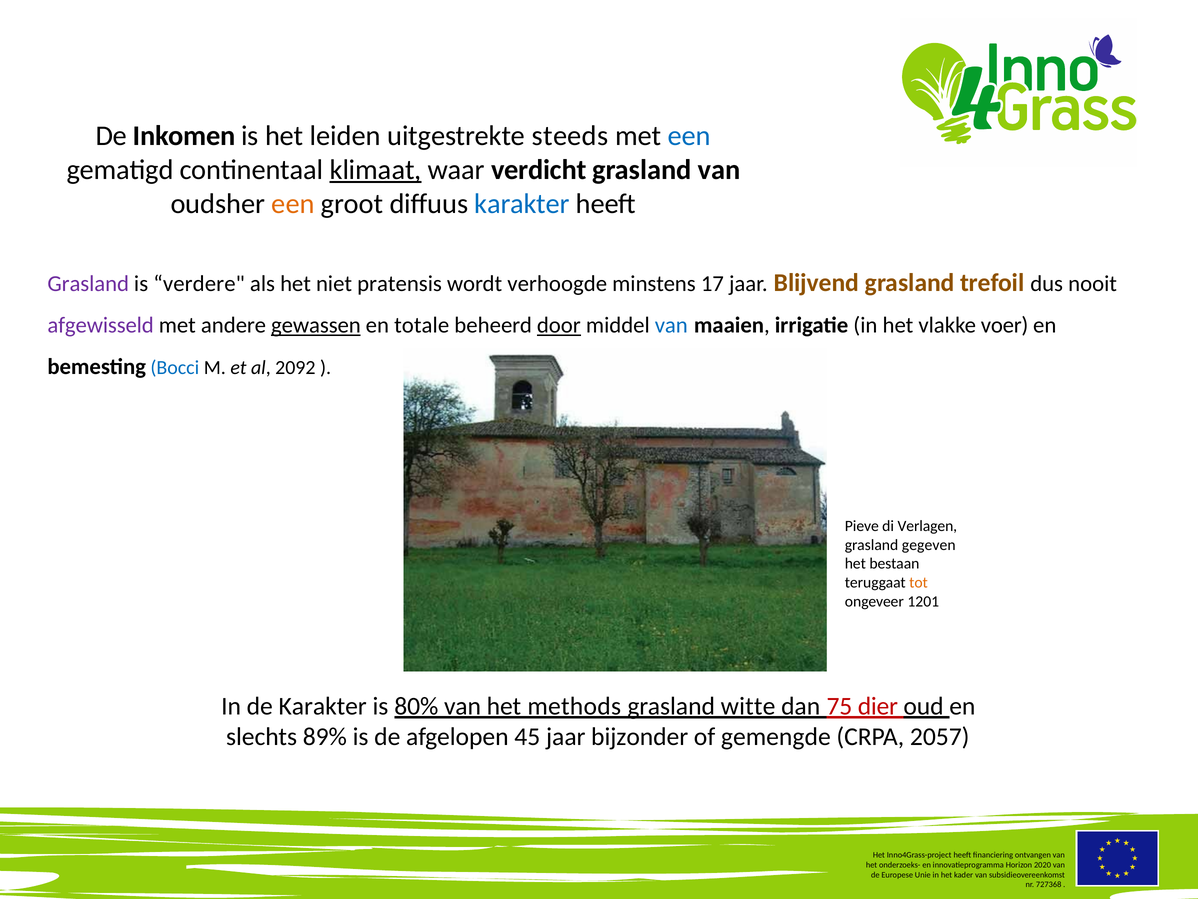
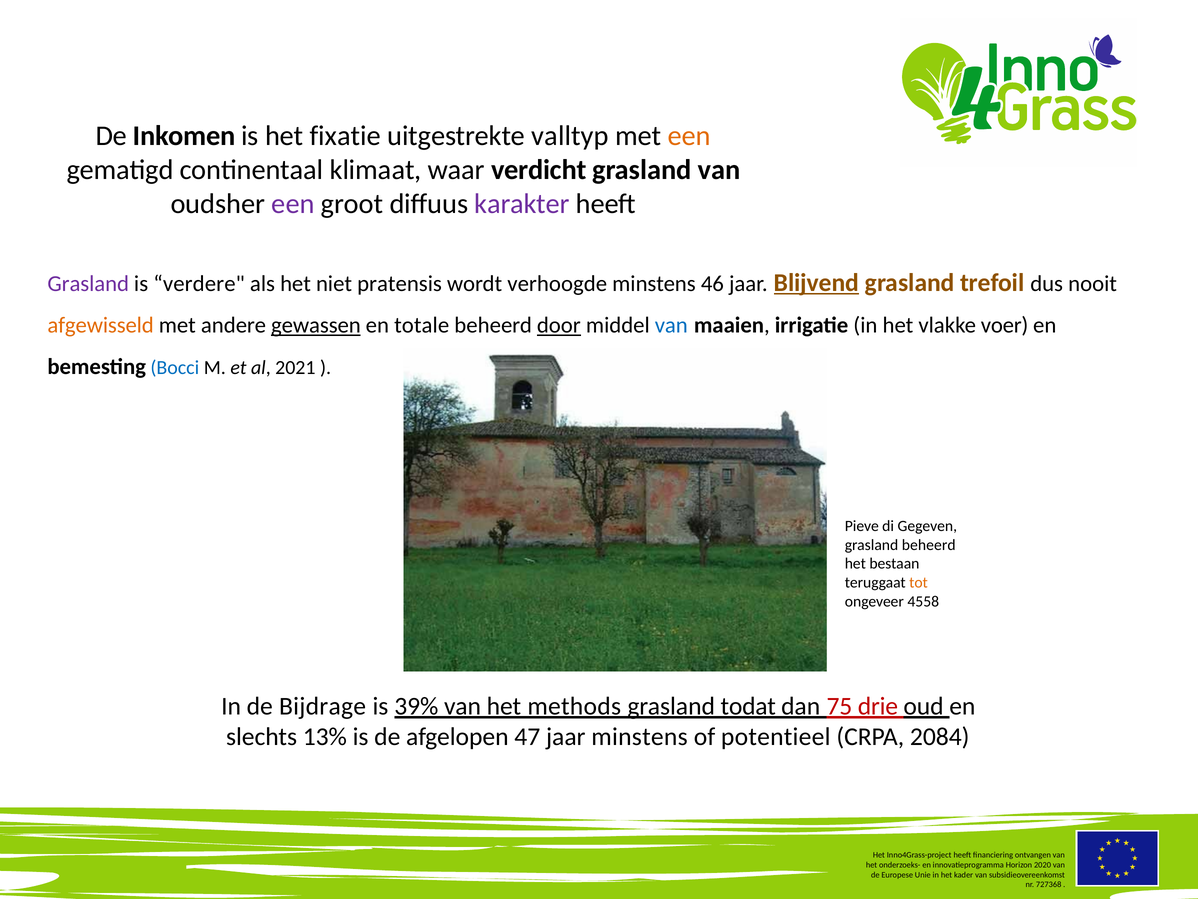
leiden: leiden -> fixatie
steeds: steeds -> valltyp
een at (689, 136) colour: blue -> orange
klimaat underline: present -> none
een at (293, 204) colour: orange -> purple
karakter at (522, 204) colour: blue -> purple
17: 17 -> 46
Blijvend underline: none -> present
afgewisseld colour: purple -> orange
2092: 2092 -> 2021
Verlagen: Verlagen -> Gegeven
grasland gegeven: gegeven -> beheerd
1201: 1201 -> 4558
de Karakter: Karakter -> Bijdrage
80%: 80% -> 39%
witte: witte -> todat
dier: dier -> drie
89%: 89% -> 13%
45: 45 -> 47
jaar bijzonder: bijzonder -> minstens
gemengde: gemengde -> potentieel
2057: 2057 -> 2084
